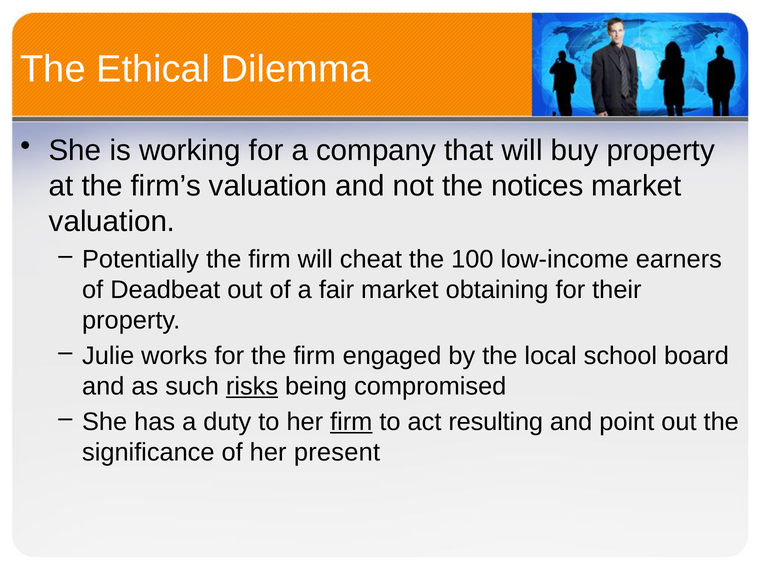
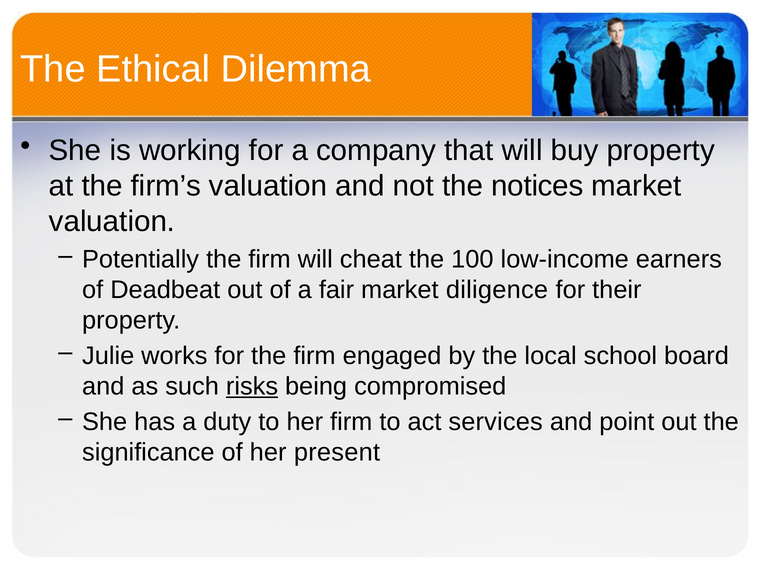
obtaining: obtaining -> diligence
firm at (351, 422) underline: present -> none
resulting: resulting -> services
